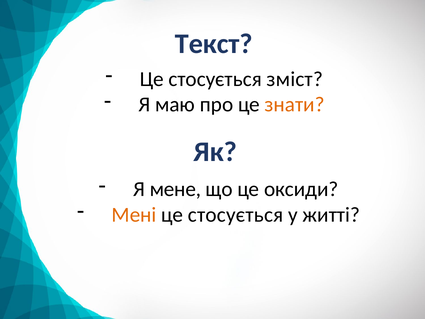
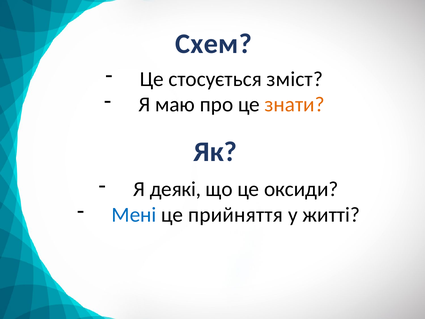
Текст: Текст -> Схем
мене: мене -> деякі
Мені colour: orange -> blue
стосується at (236, 215): стосується -> прийняття
